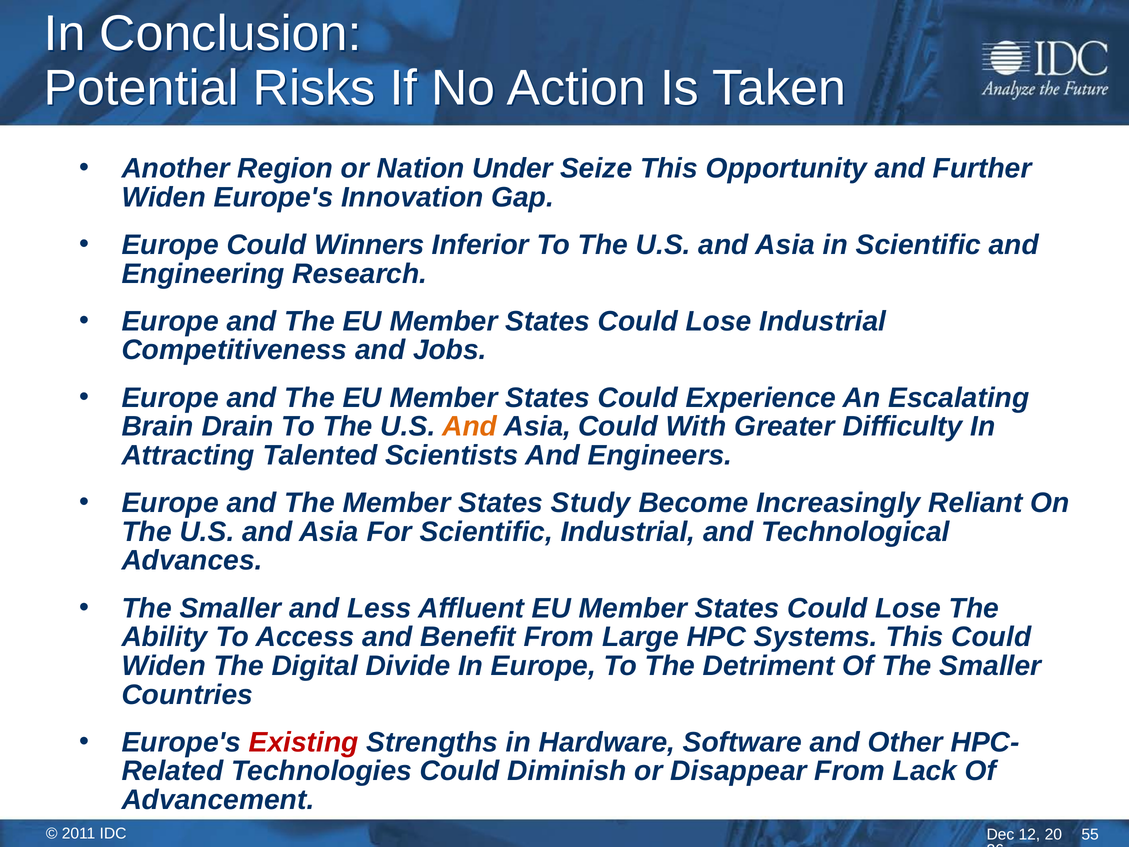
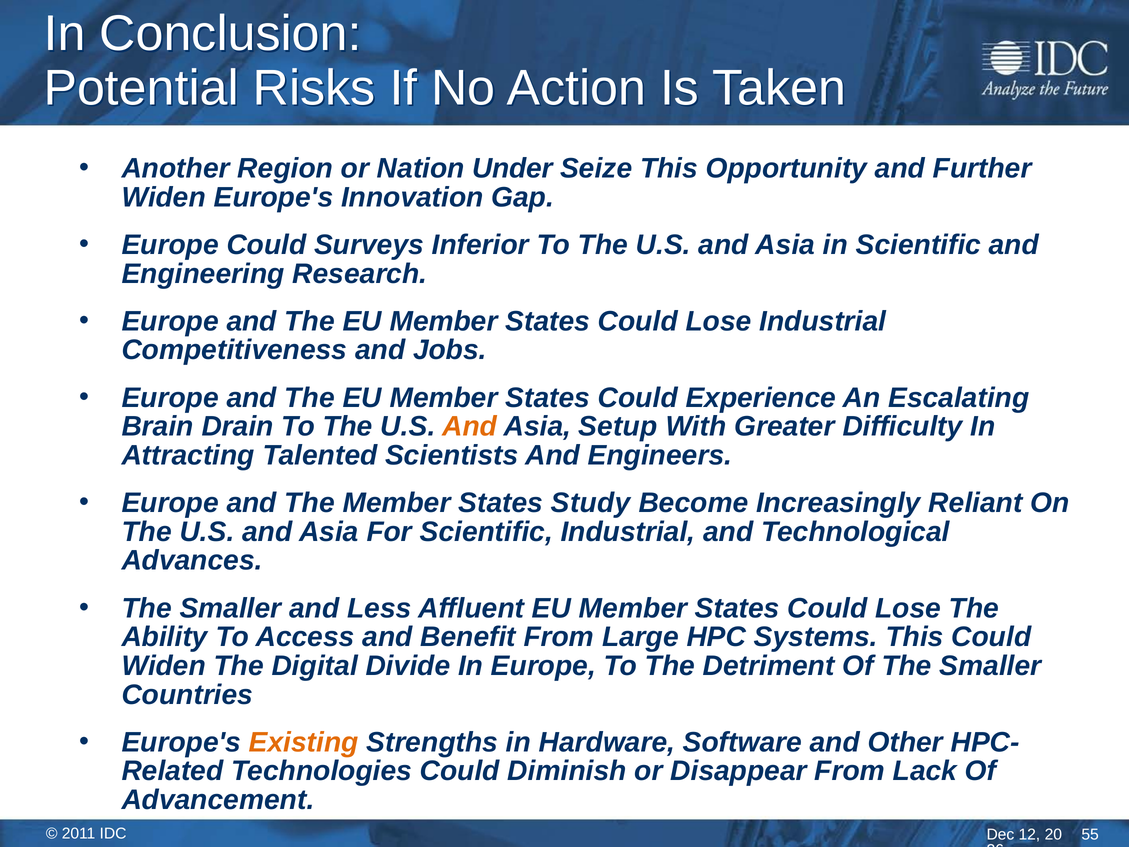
Winners: Winners -> Surveys
Asia Could: Could -> Setup
Existing colour: red -> orange
